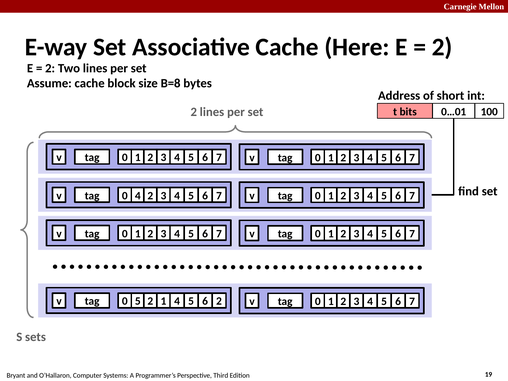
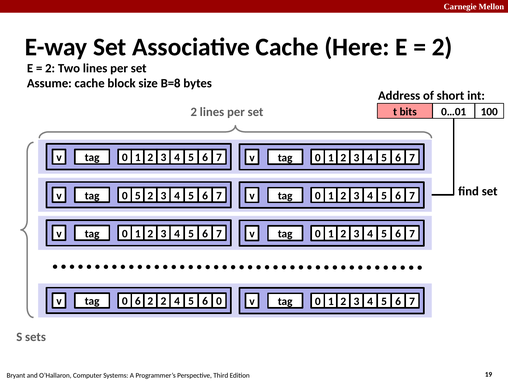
0 4: 4 -> 5
0 5: 5 -> 6
v 1: 1 -> 2
2 2: 2 -> 0
